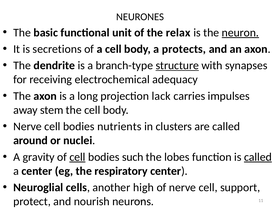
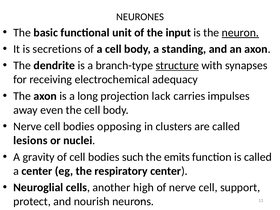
relax: relax -> input
protects: protects -> standing
stem: stem -> even
nutrients: nutrients -> opposing
around: around -> lesions
cell at (77, 157) underline: present -> none
lobes: lobes -> emits
called at (258, 157) underline: present -> none
